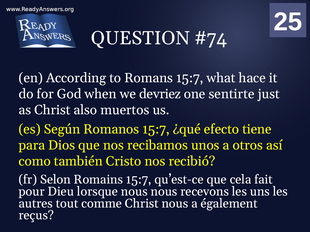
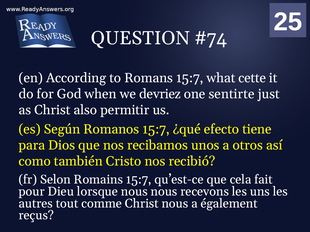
hace: hace -> cette
muertos: muertos -> permitir
